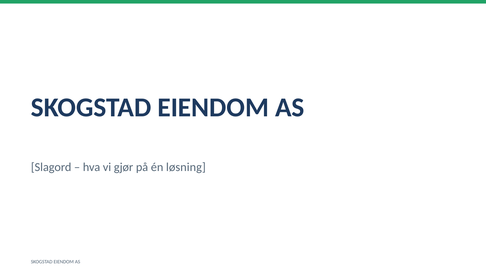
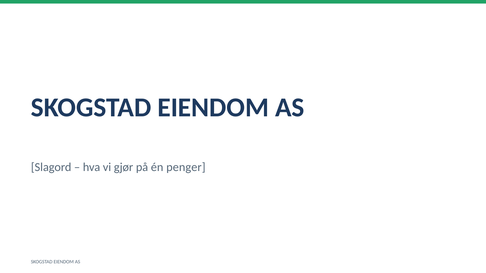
løsning: løsning -> penger
